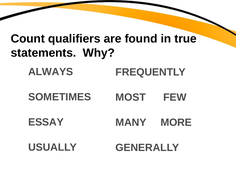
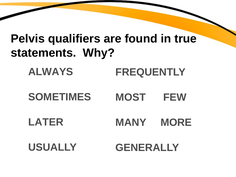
Count: Count -> Pelvis
ESSAY: ESSAY -> LATER
